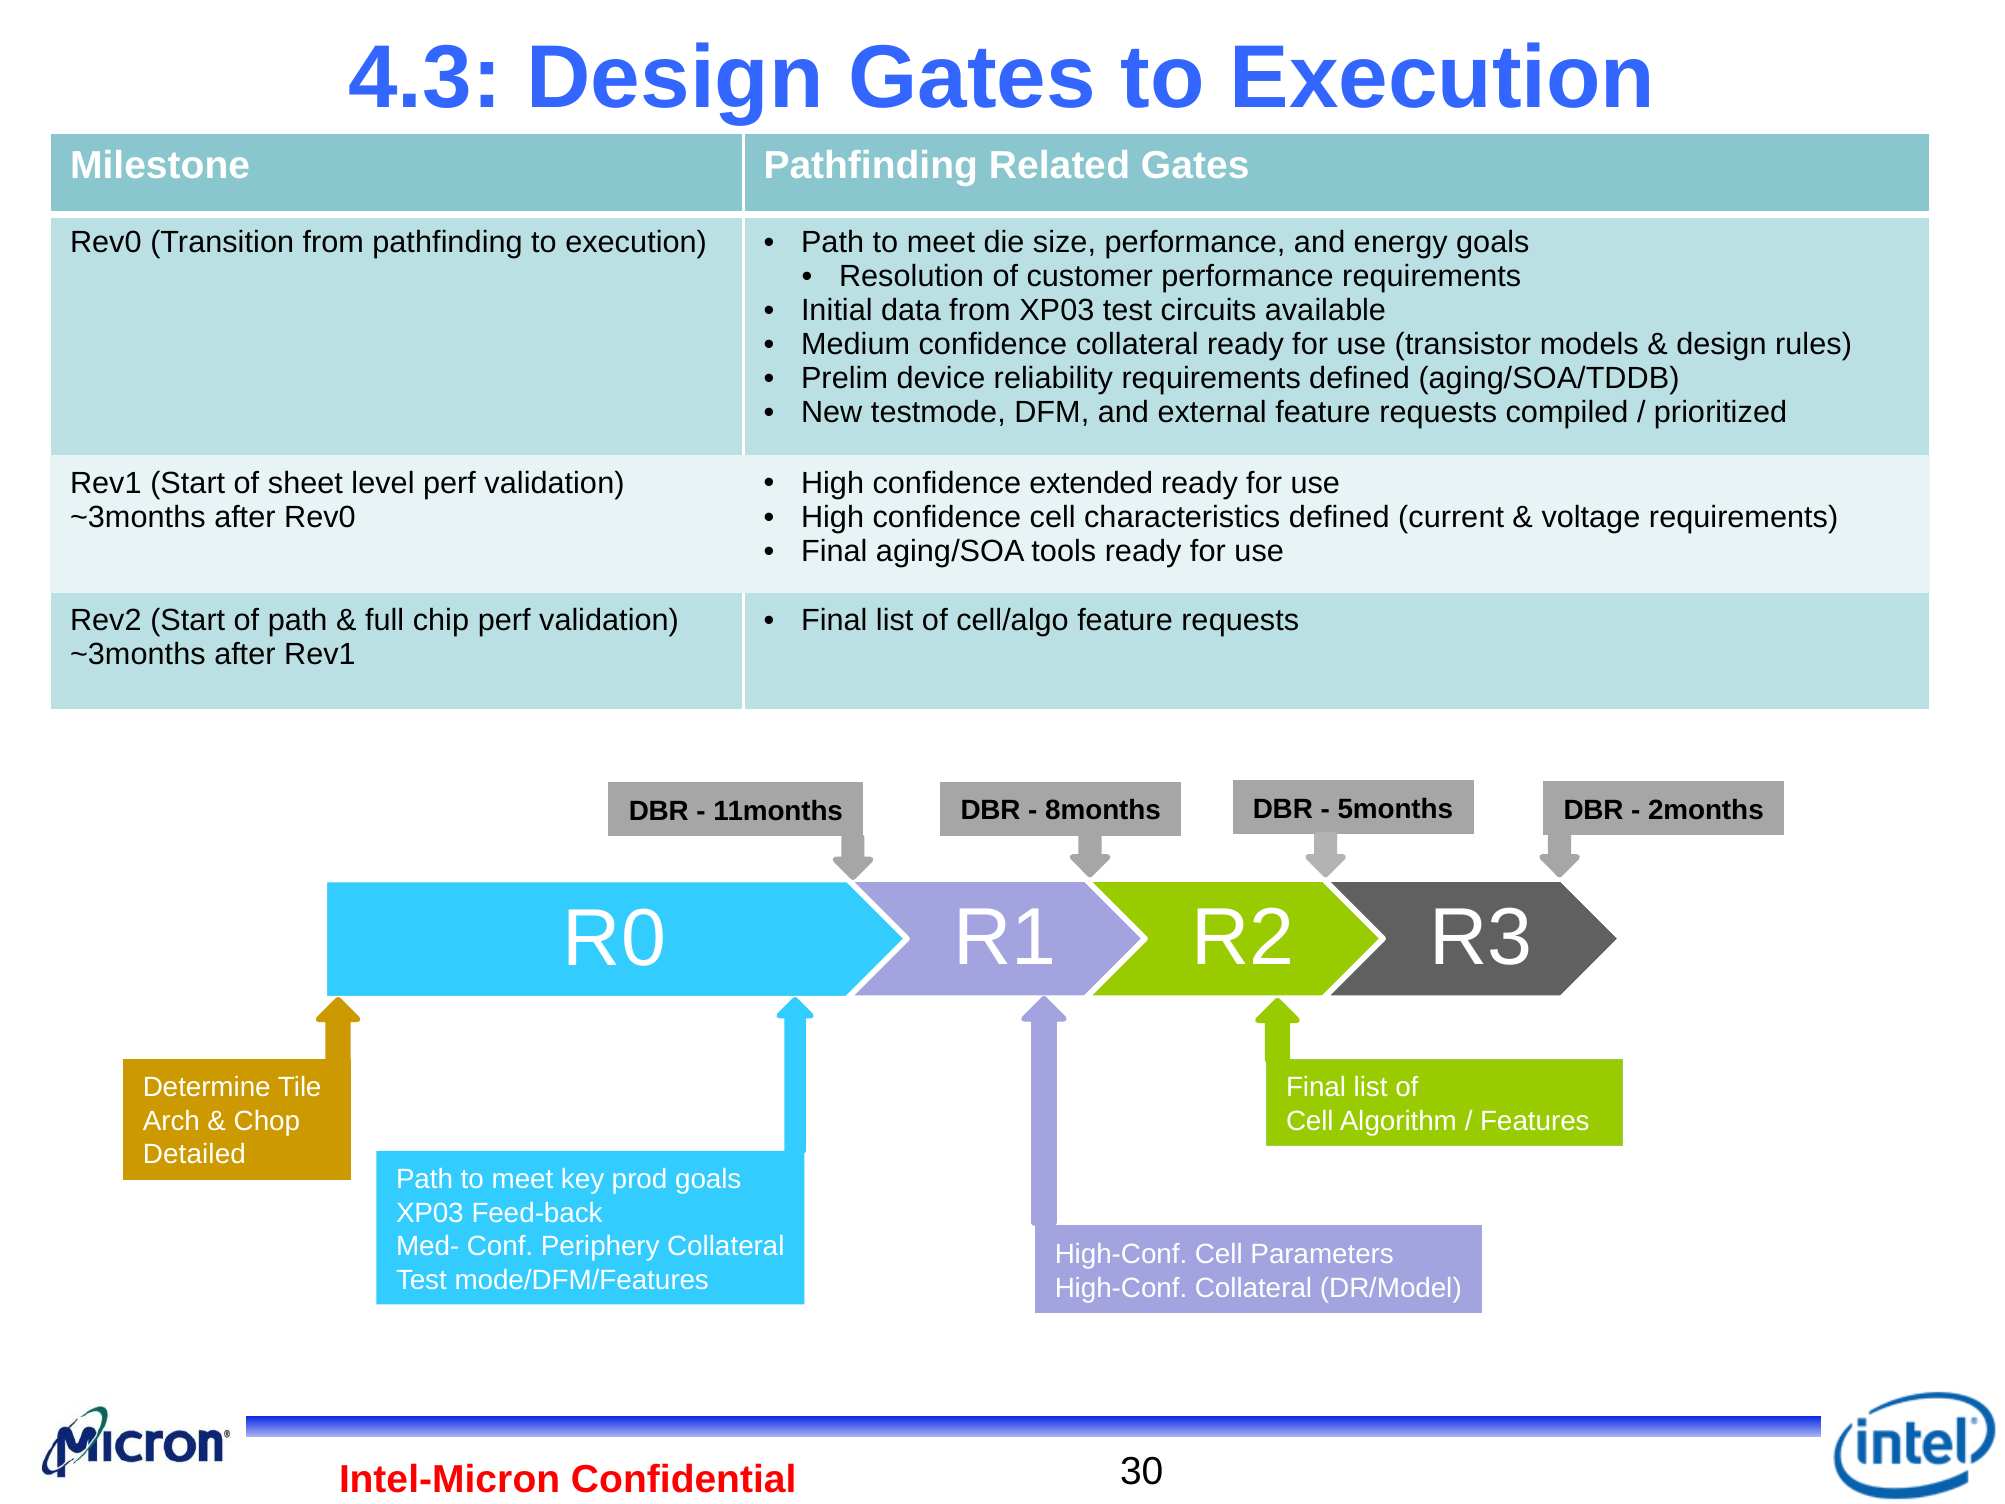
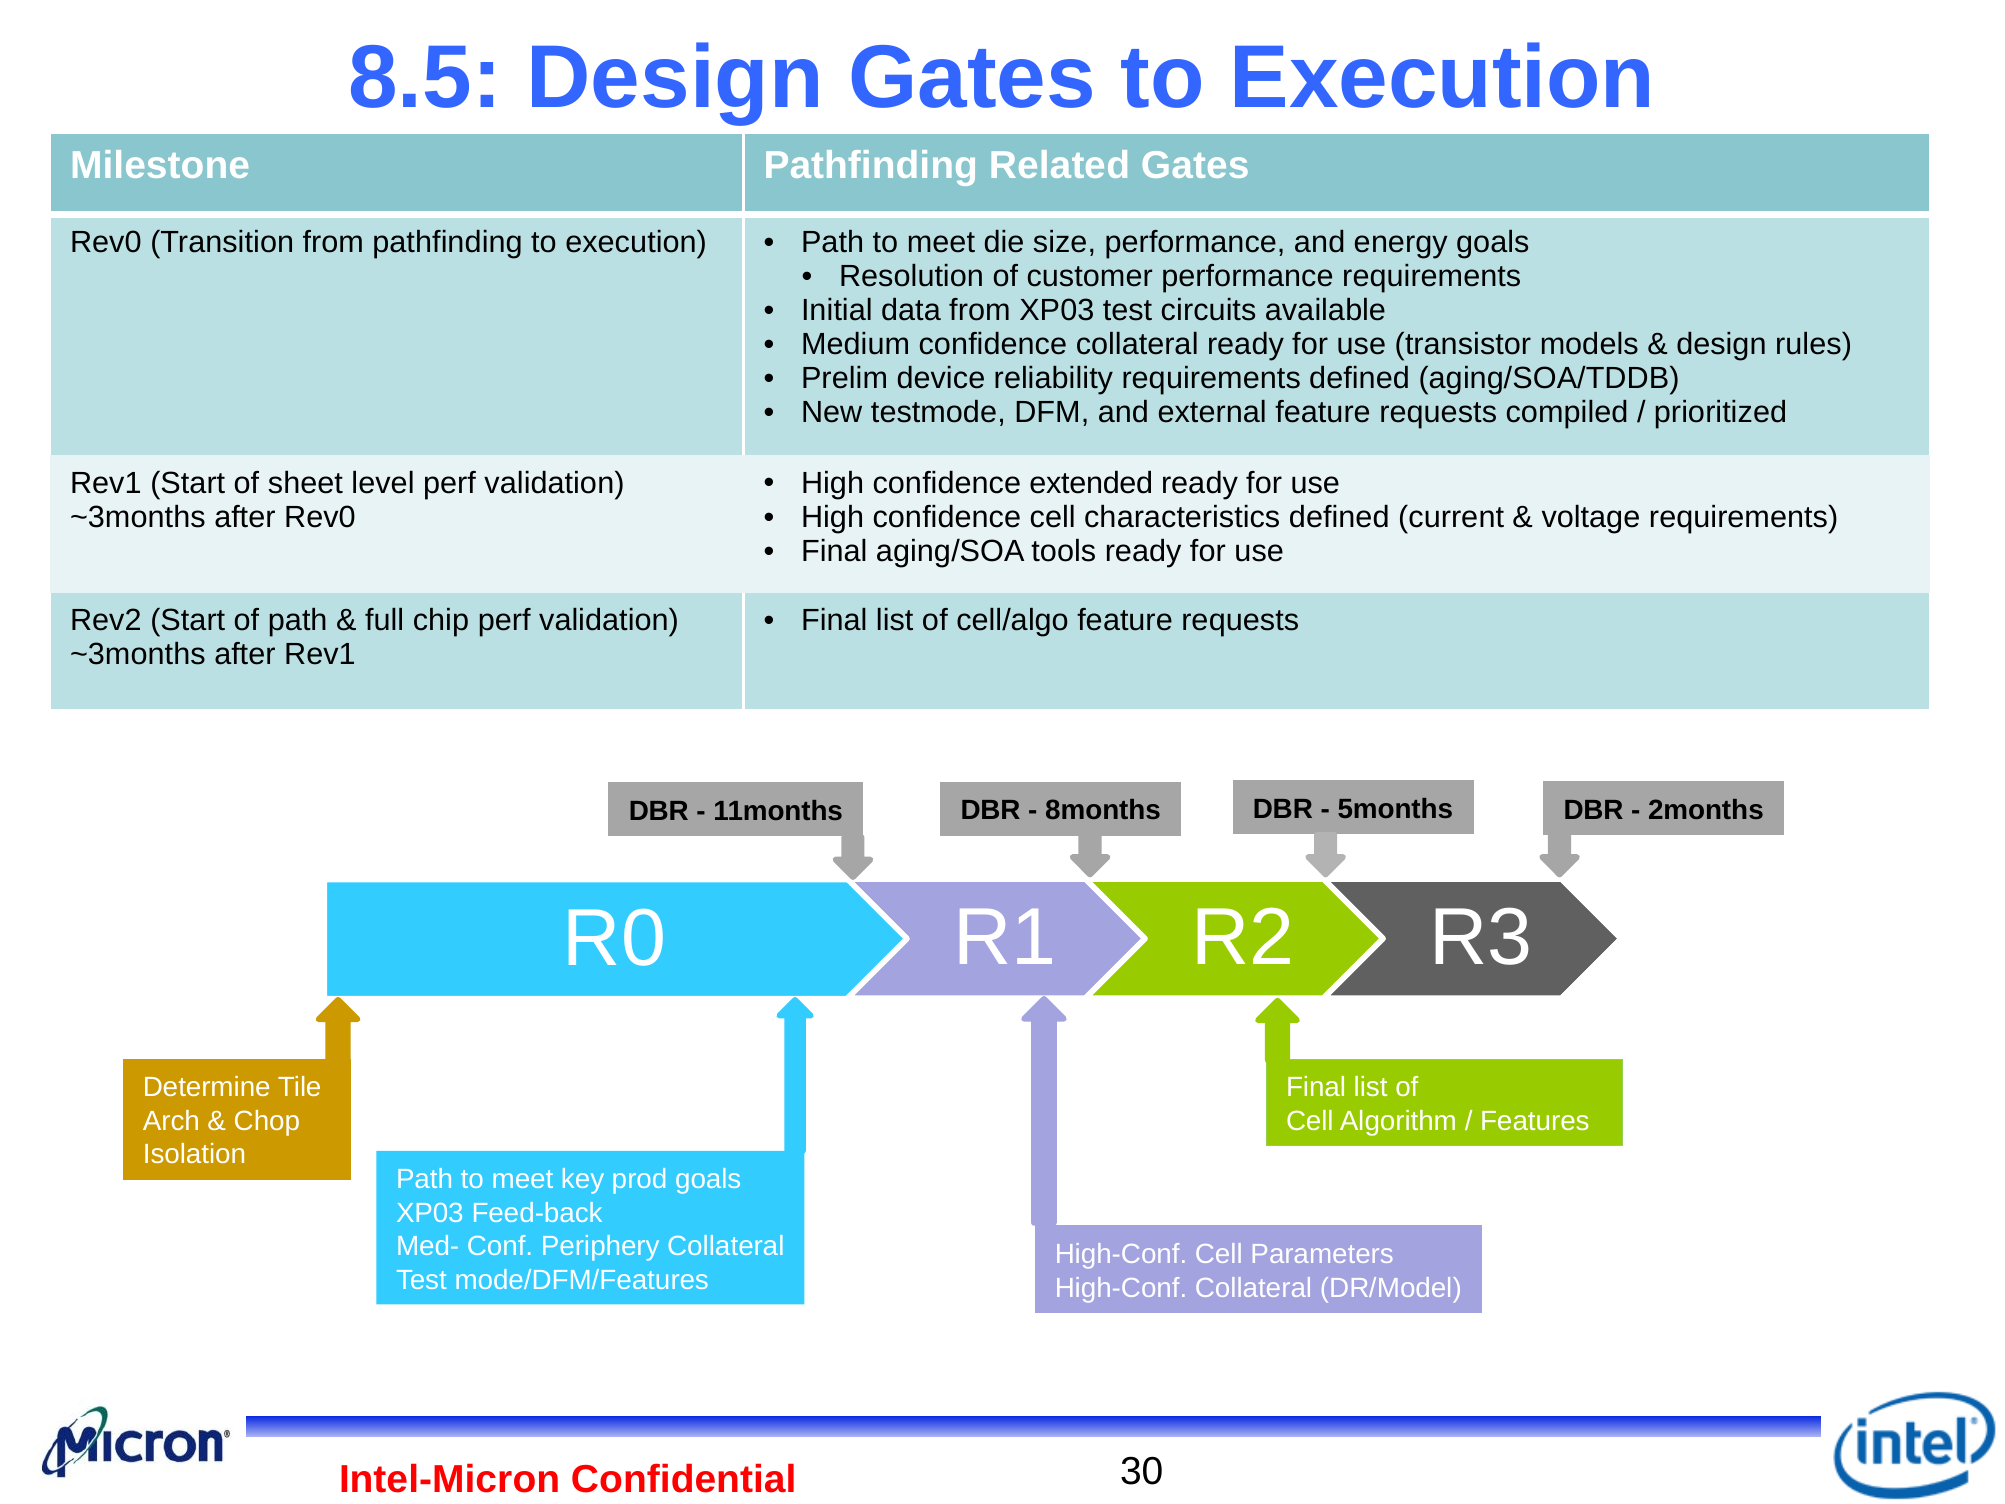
4.3: 4.3 -> 8.5
Detailed: Detailed -> Isolation
